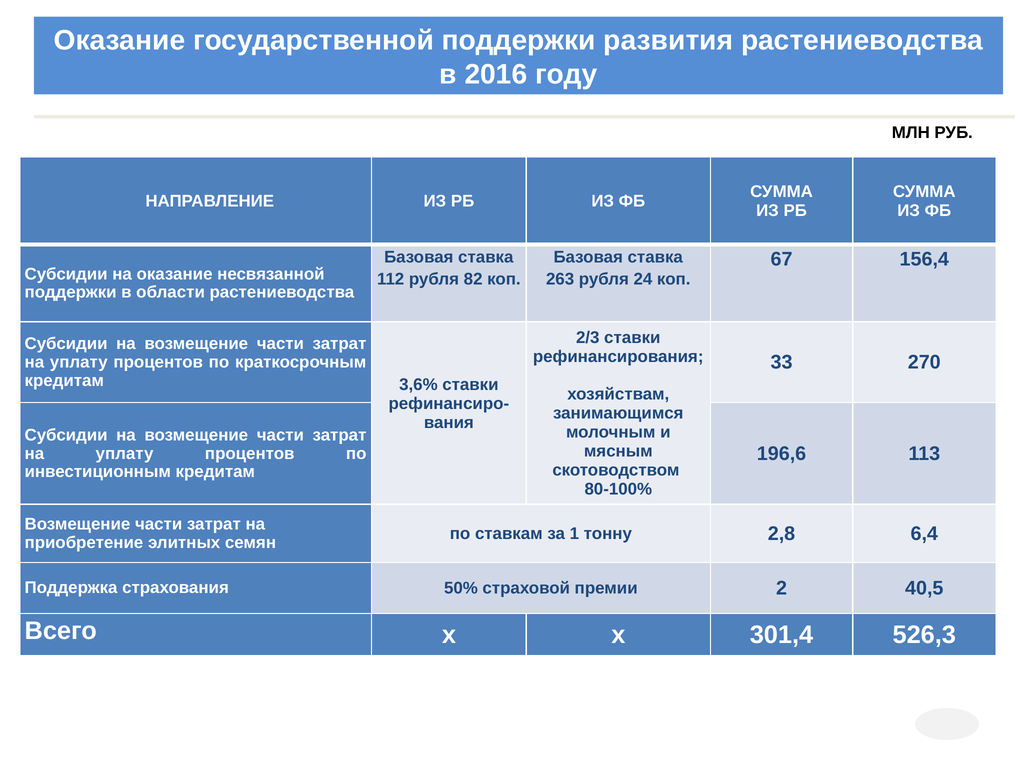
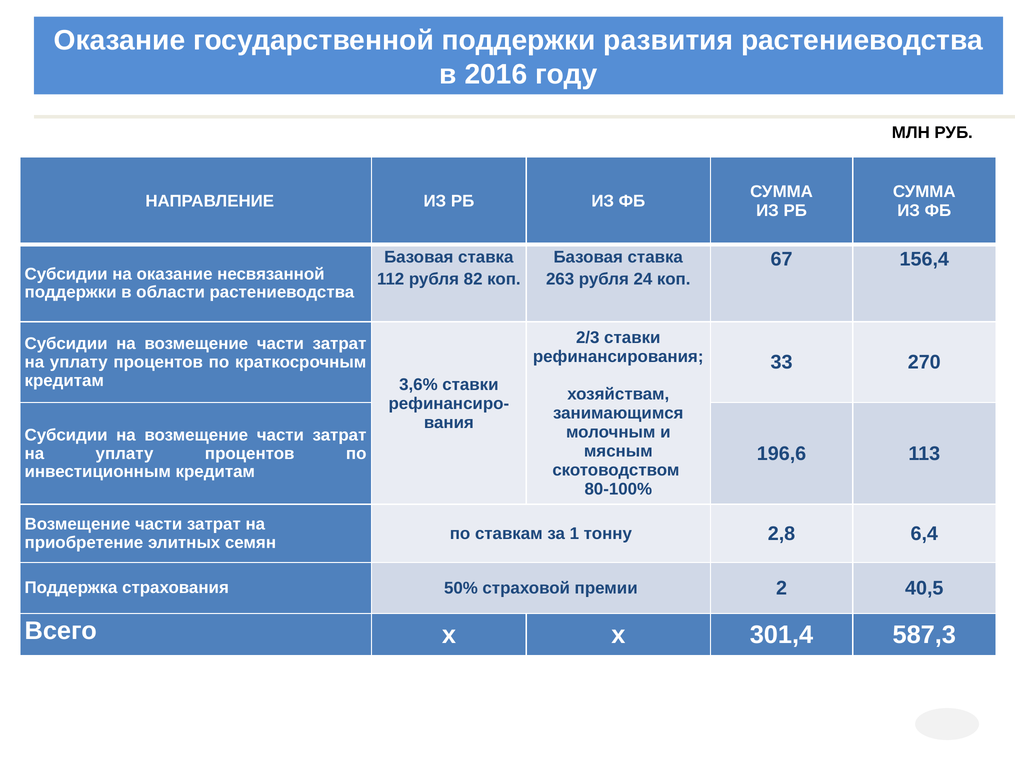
526,3: 526,3 -> 587,3
